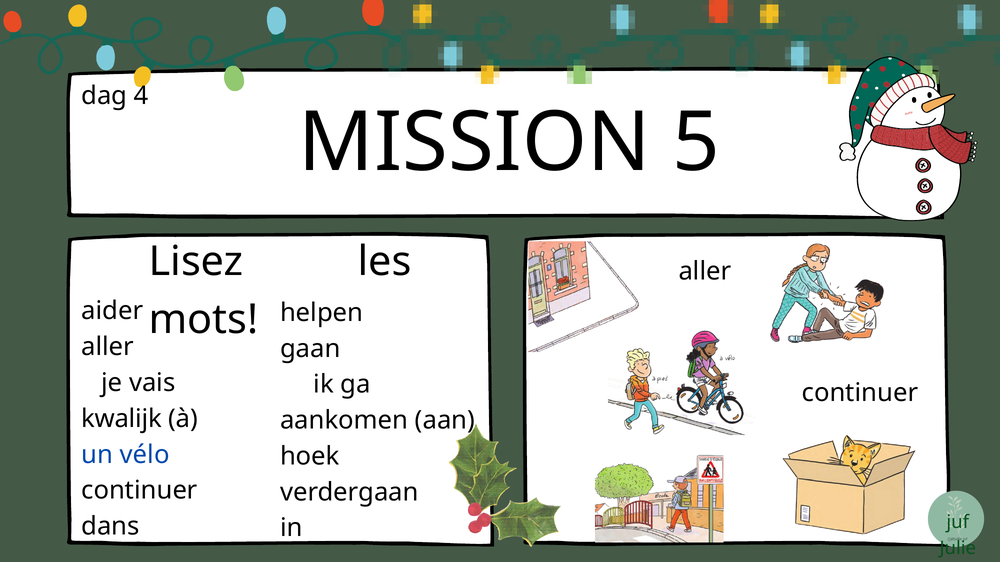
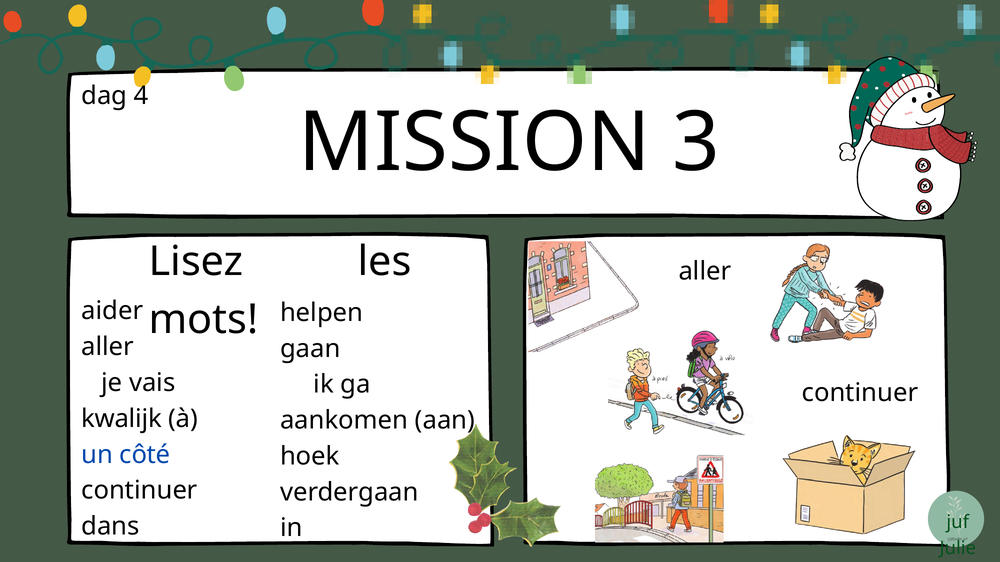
5: 5 -> 3
vélo: vélo -> côté
